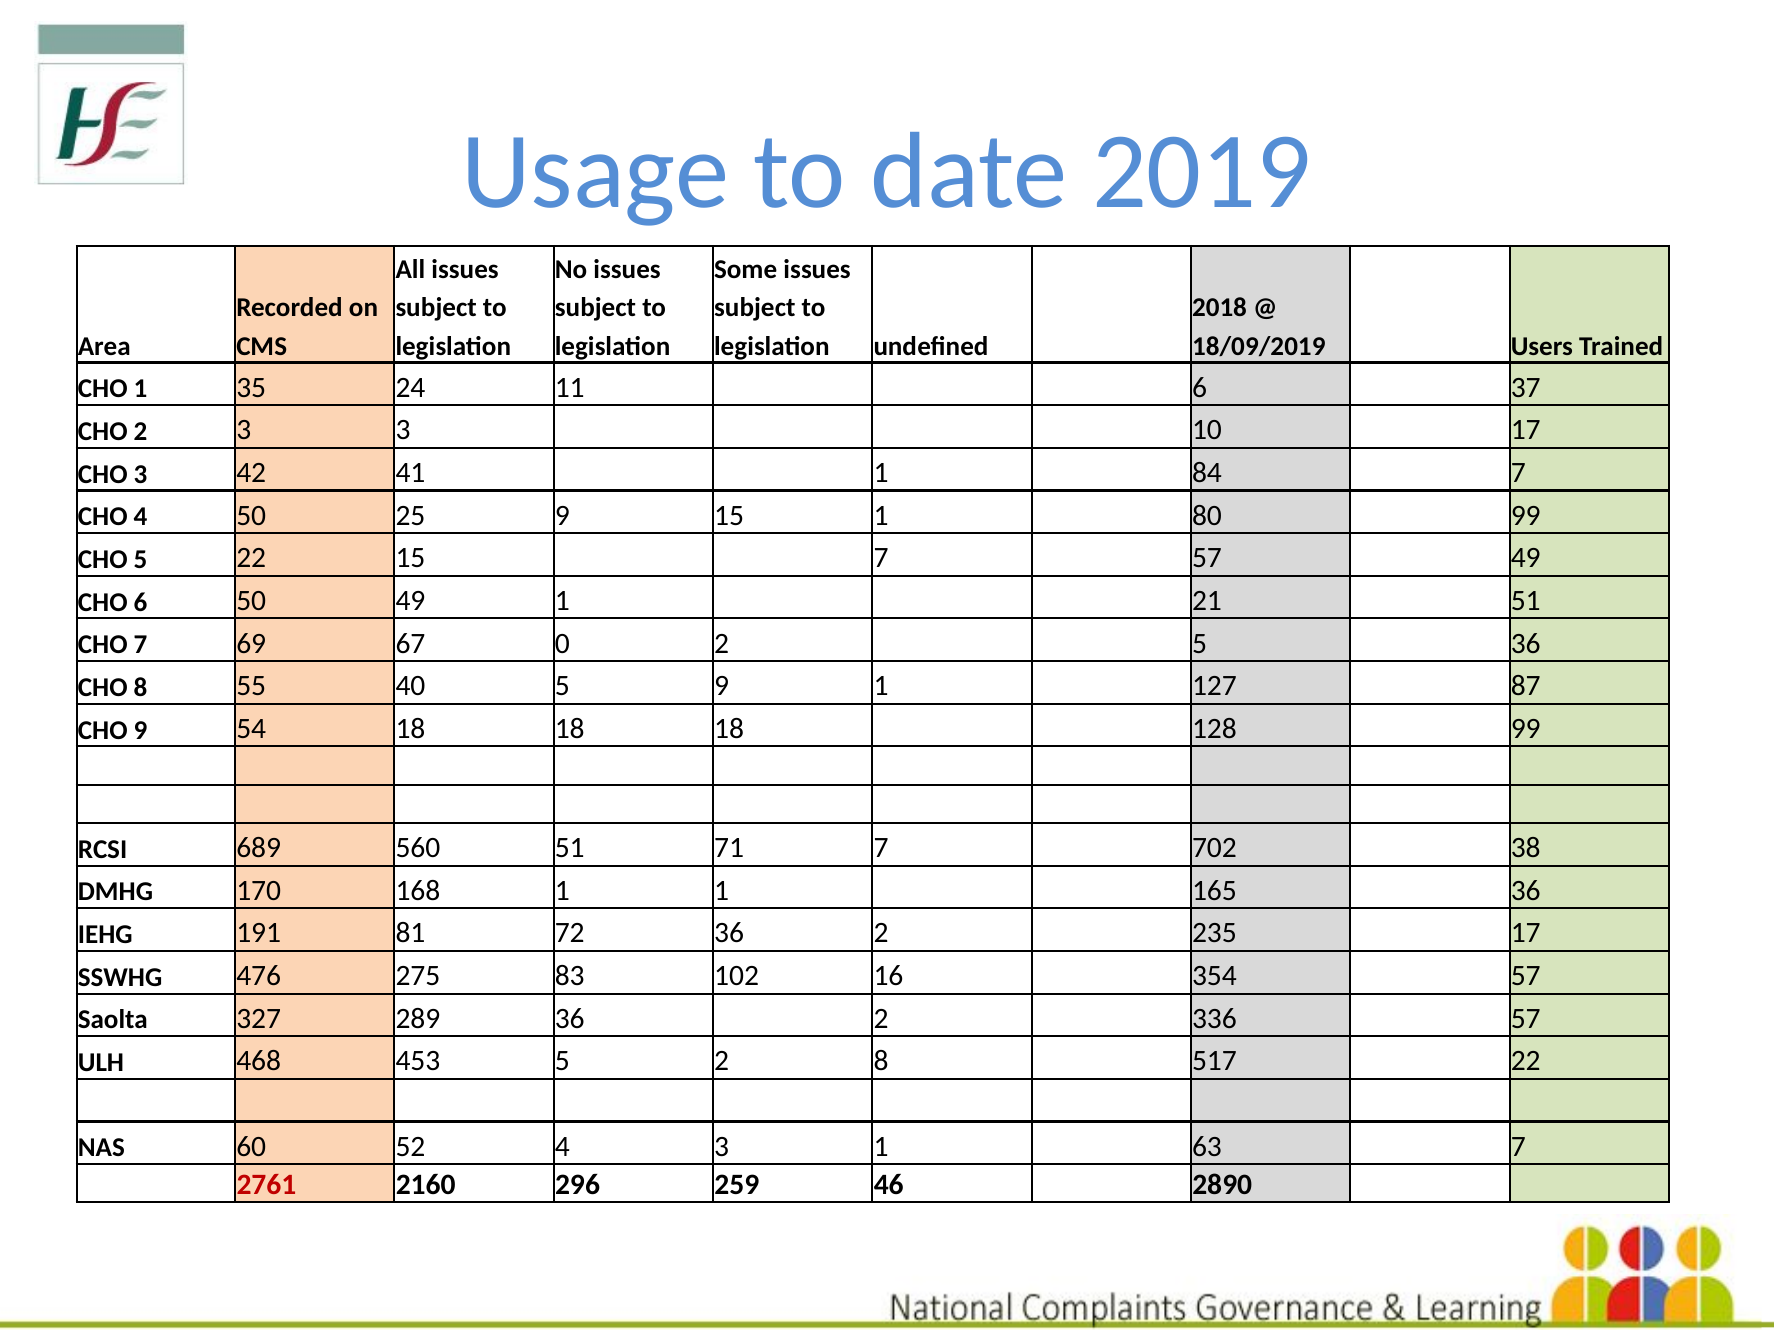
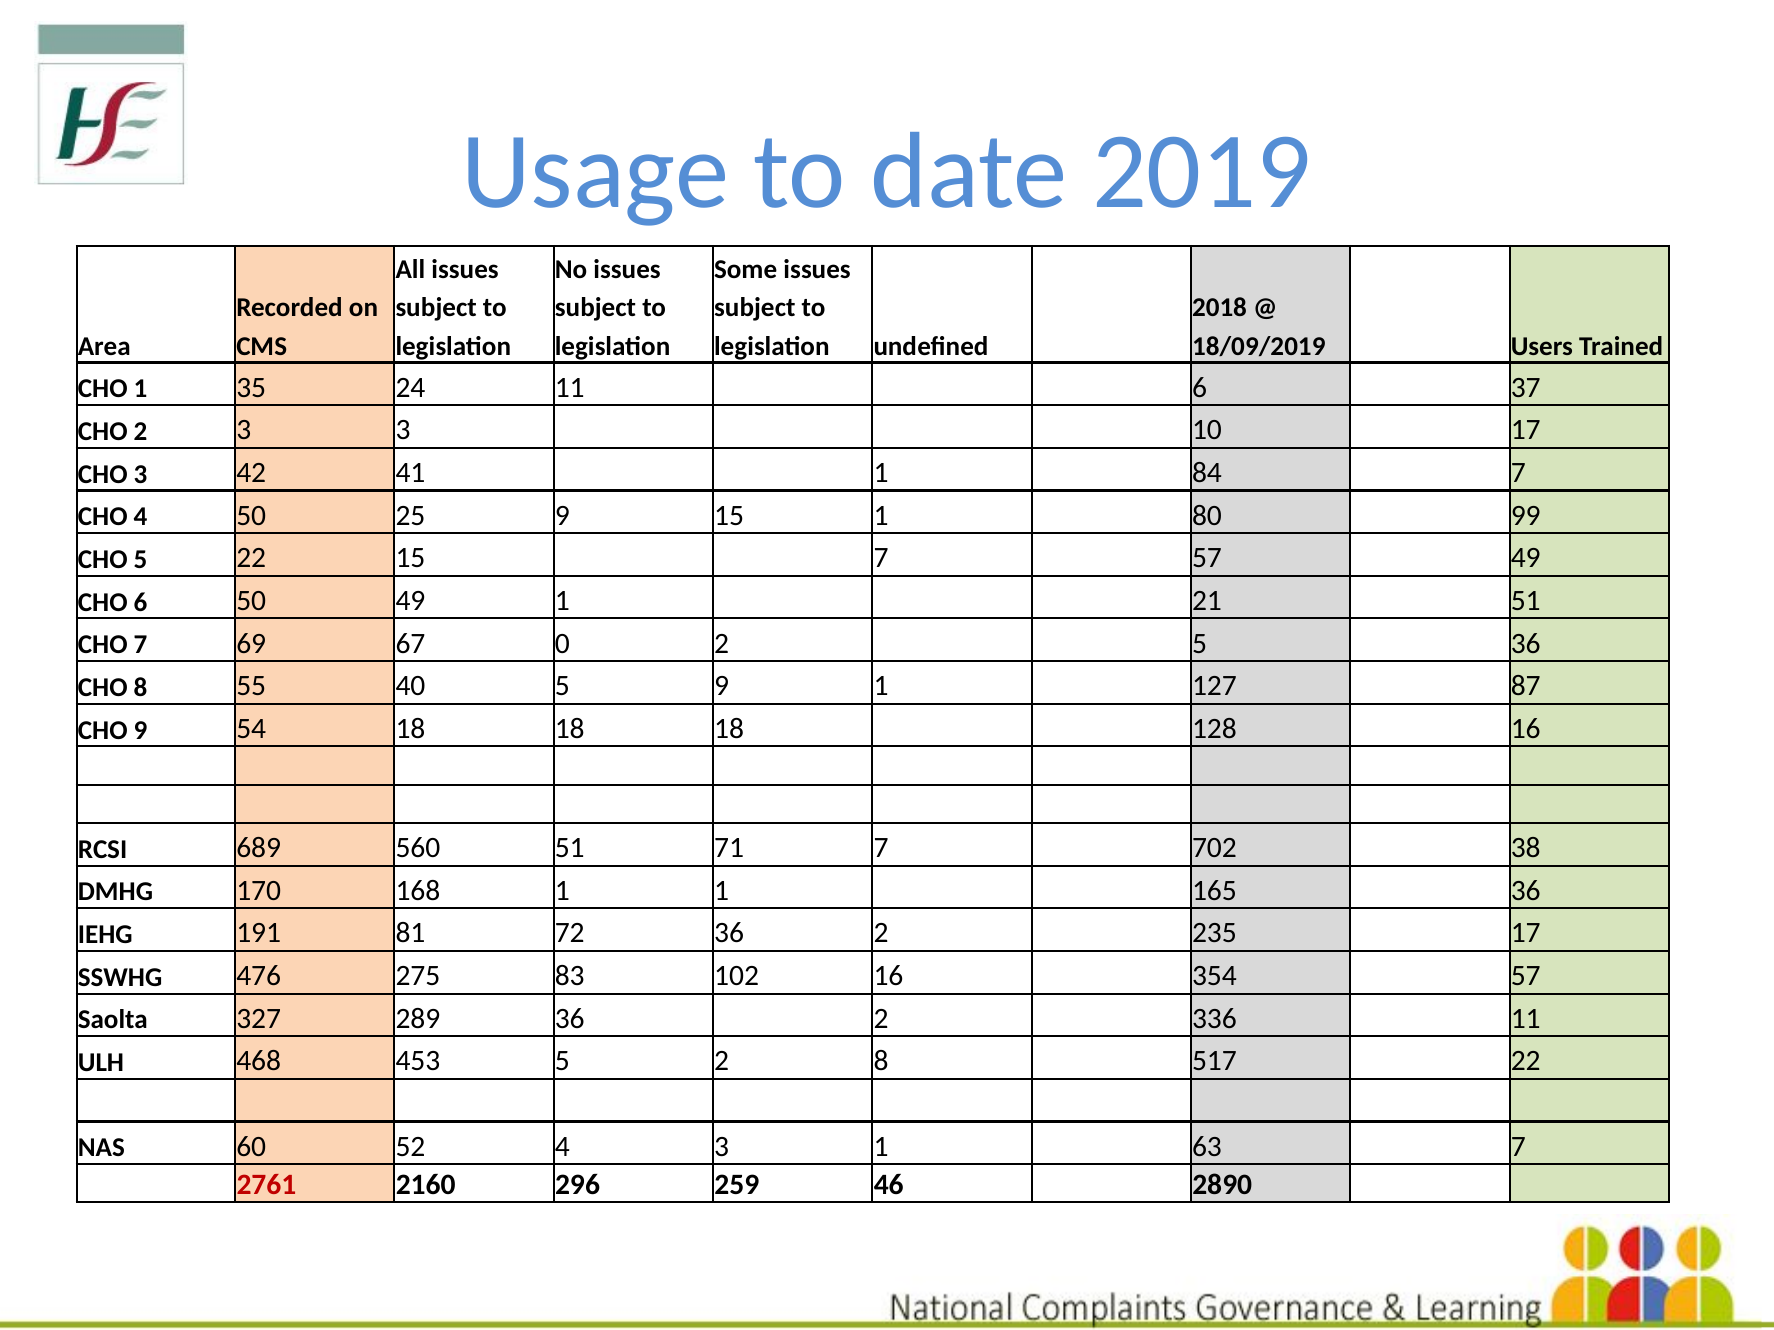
128 99: 99 -> 16
336 57: 57 -> 11
